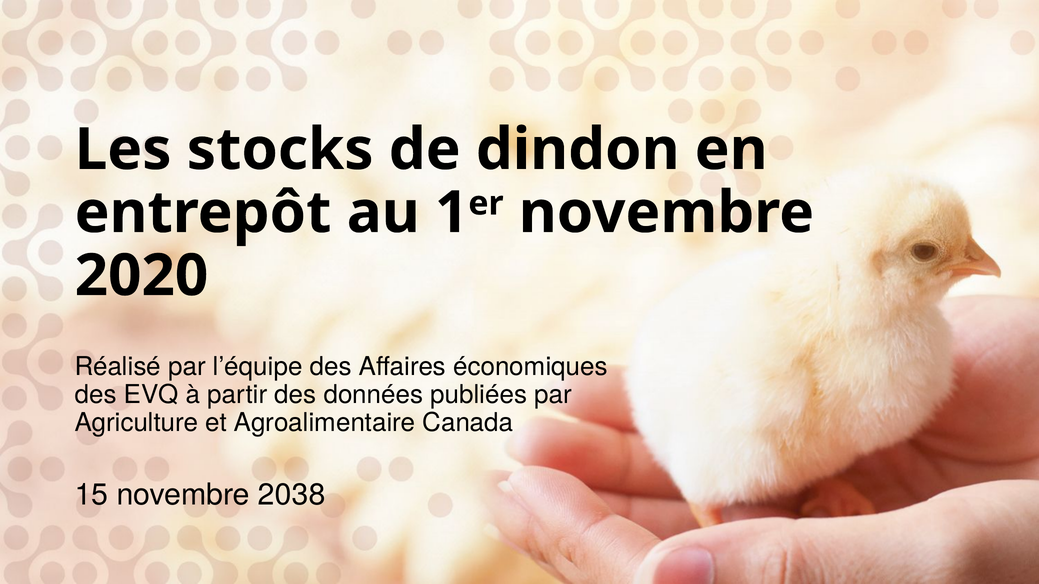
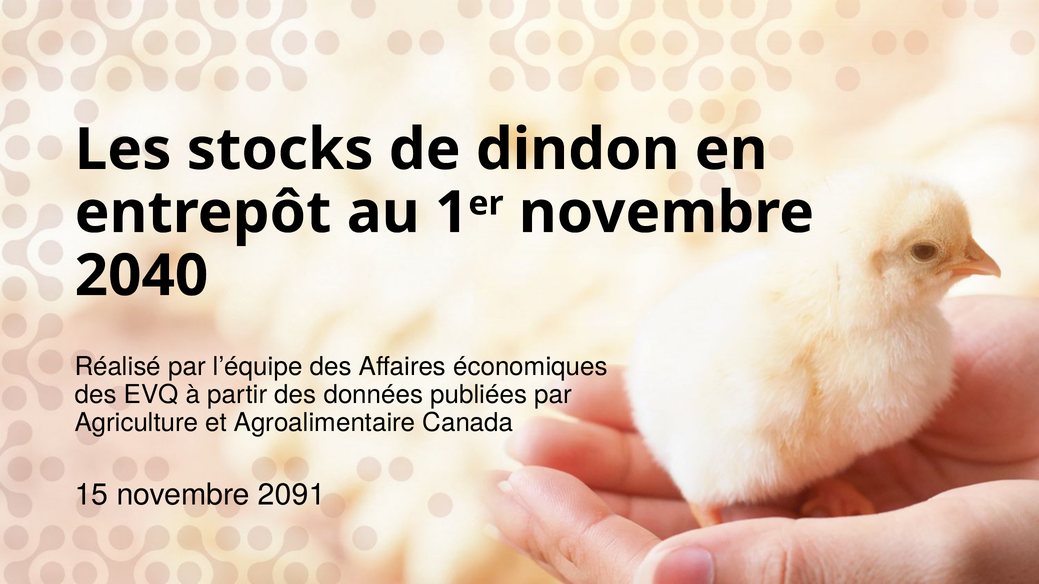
2020: 2020 -> 2040
2038: 2038 -> 2091
